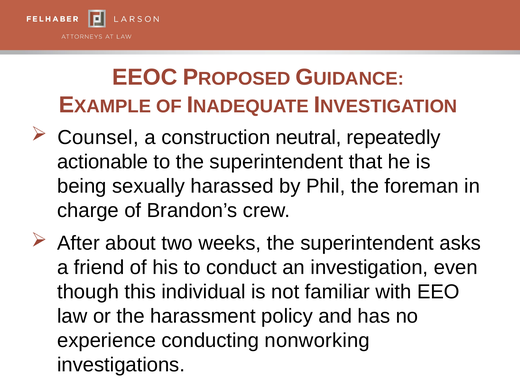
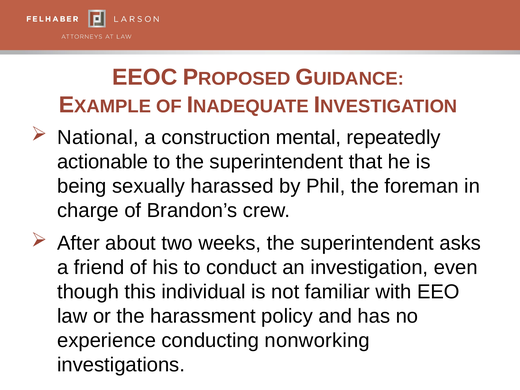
Counsel: Counsel -> National
neutral: neutral -> mental
